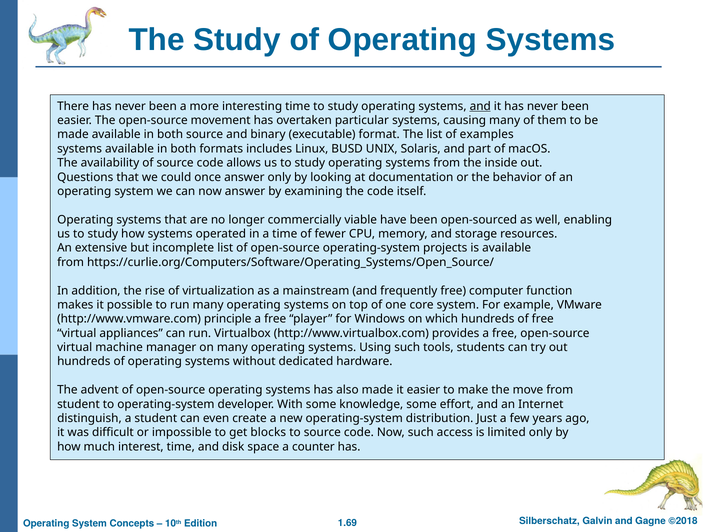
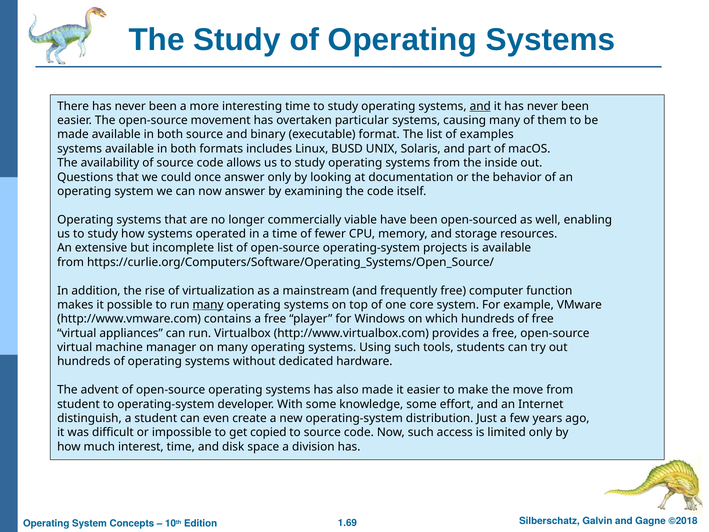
many at (208, 305) underline: none -> present
principle: principle -> contains
blocks: blocks -> copied
counter: counter -> division
